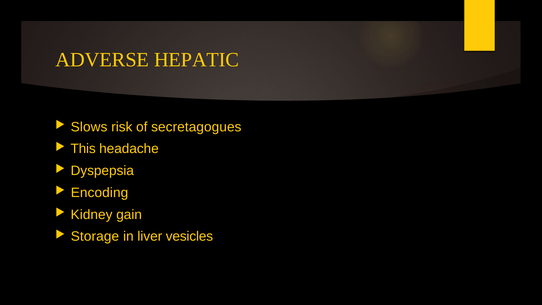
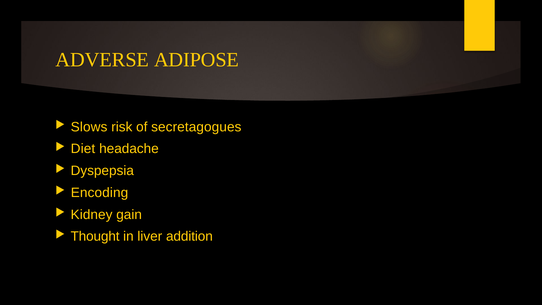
HEPATIC: HEPATIC -> ADIPOSE
This: This -> Diet
Storage: Storage -> Thought
vesicles: vesicles -> addition
